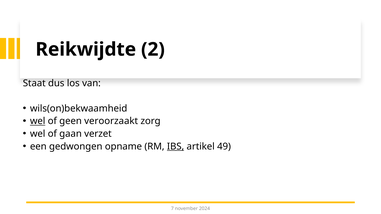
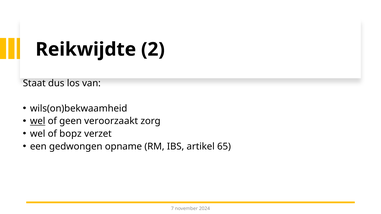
gaan: gaan -> bopz
IBS underline: present -> none
49: 49 -> 65
